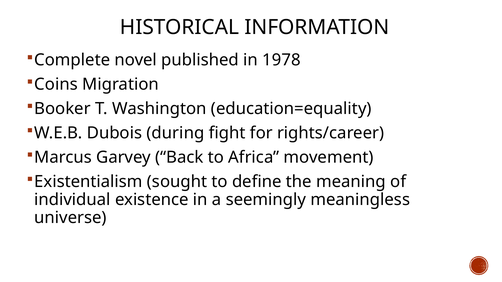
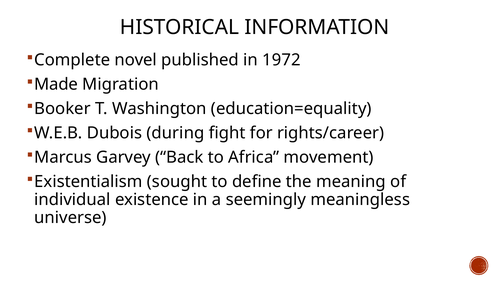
1978: 1978 -> 1972
Coins: Coins -> Made
